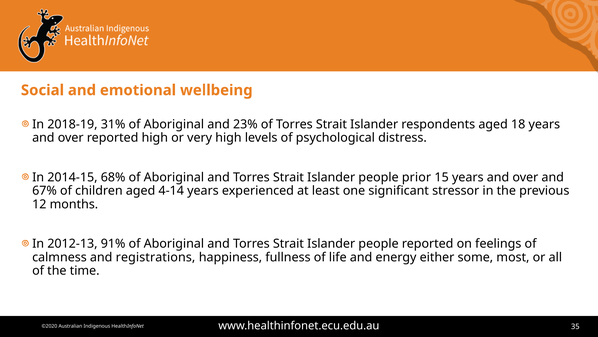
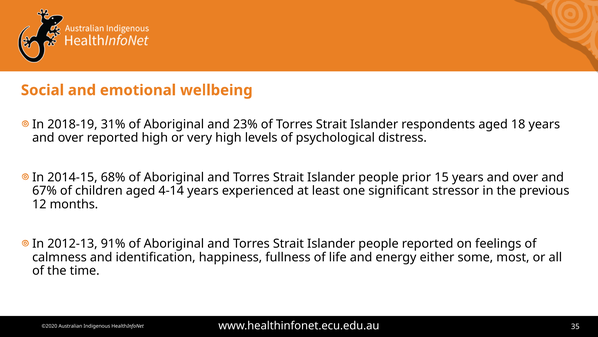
registrations: registrations -> identification
